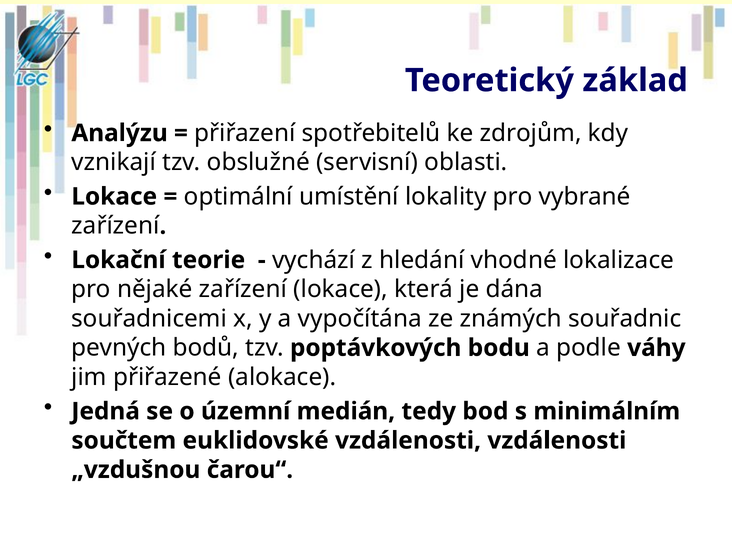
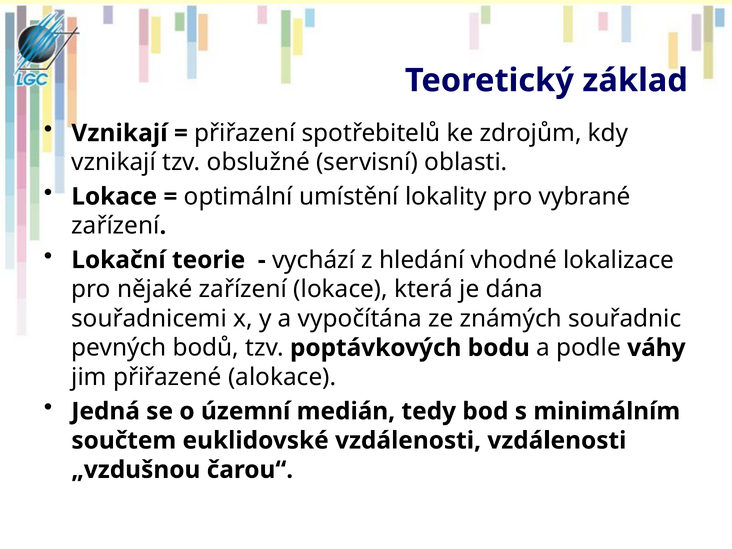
Analýzu at (120, 133): Analýzu -> Vznikají
